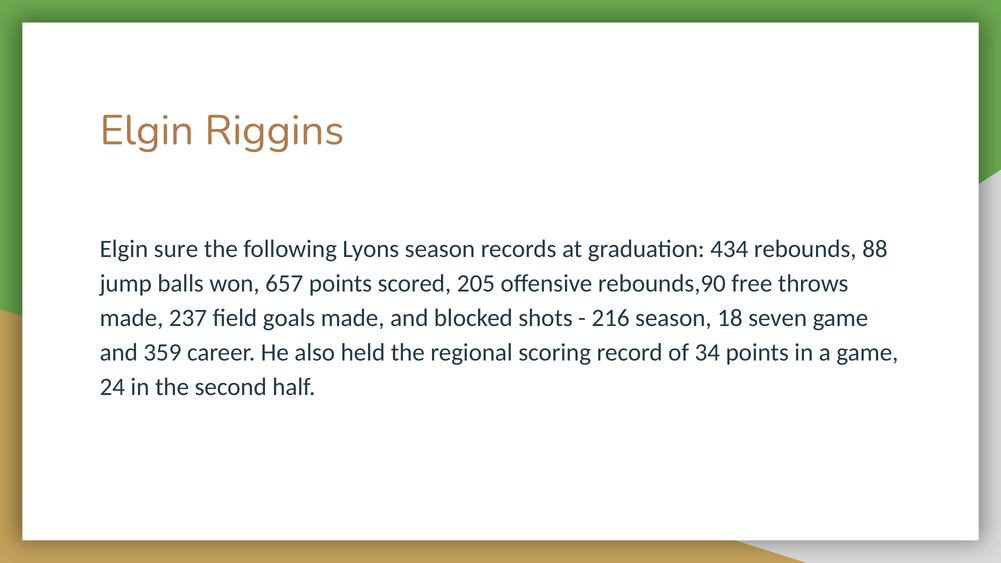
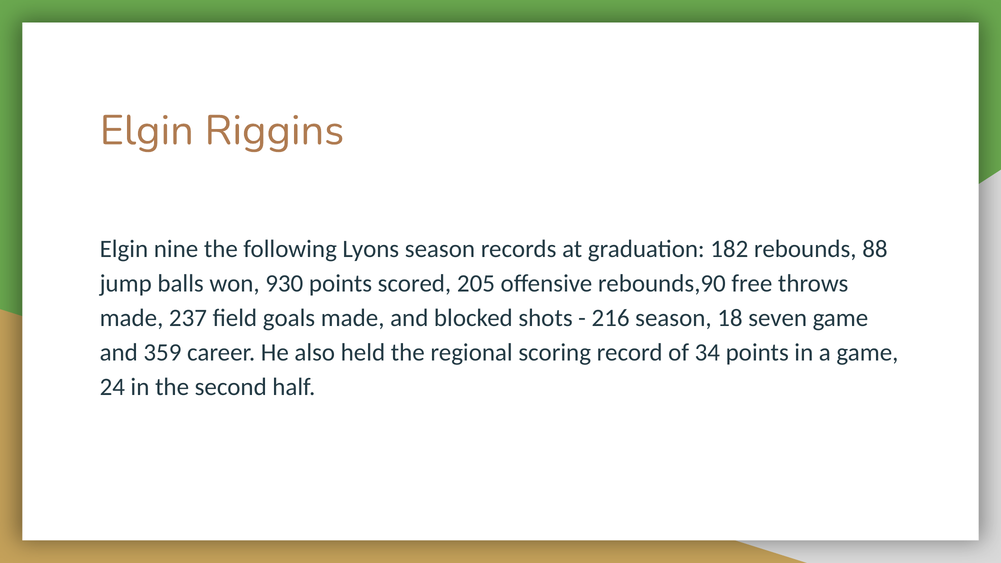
sure: sure -> nine
434: 434 -> 182
657: 657 -> 930
